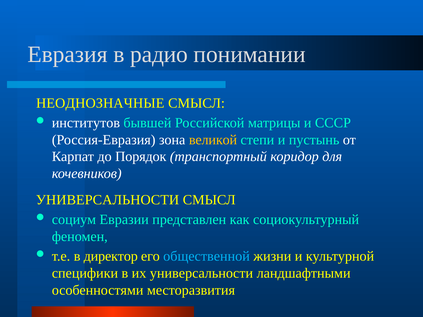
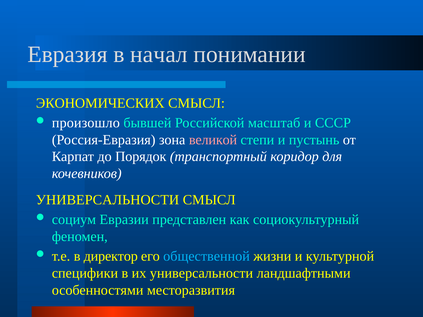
радио: радио -> начал
НЕОДНОЗНАЧНЫЕ: НЕОДНОЗНАЧНЫЕ -> ЭКОНОМИЧЕСКИХ
институтов: институтов -> произошло
матрицы: матрицы -> масштаб
великой colour: yellow -> pink
